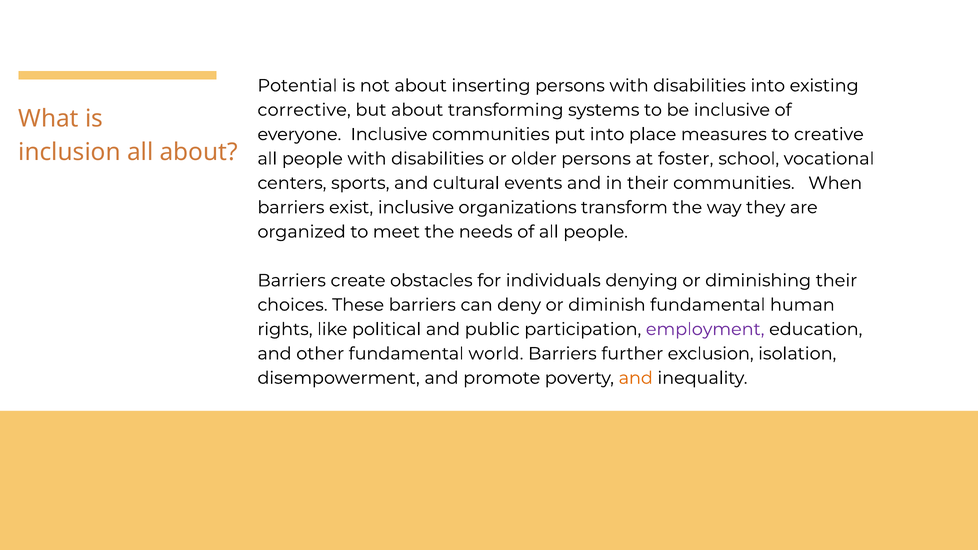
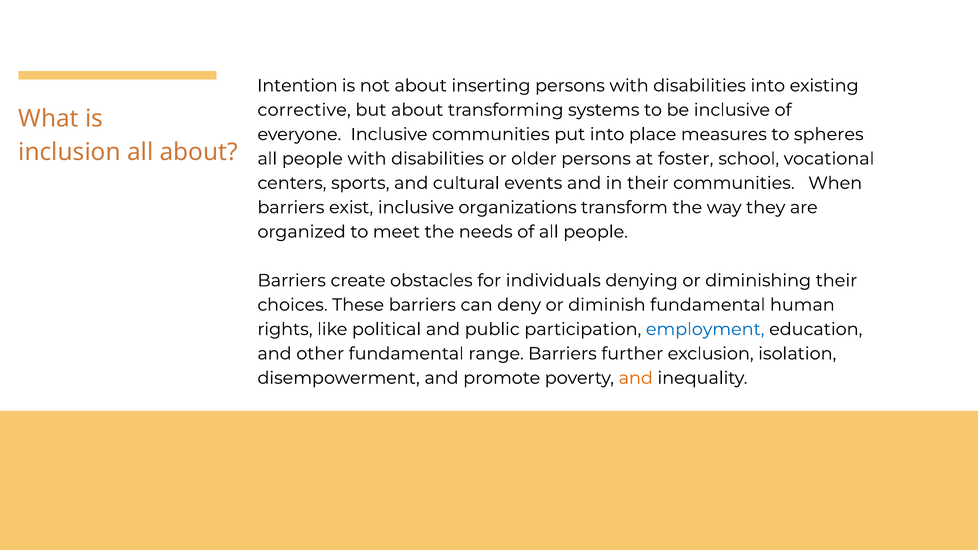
Potential: Potential -> Intention
creative: creative -> spheres
employment colour: purple -> blue
world: world -> range
